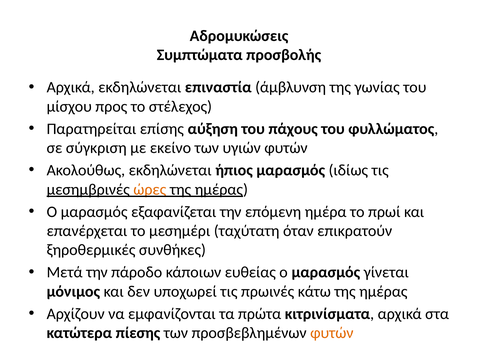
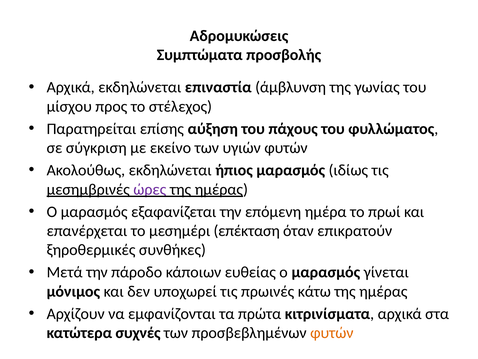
ώρες colour: orange -> purple
ταχύτατη: ταχύτατη -> επέκταση
πίεσης: πίεσης -> συχνές
